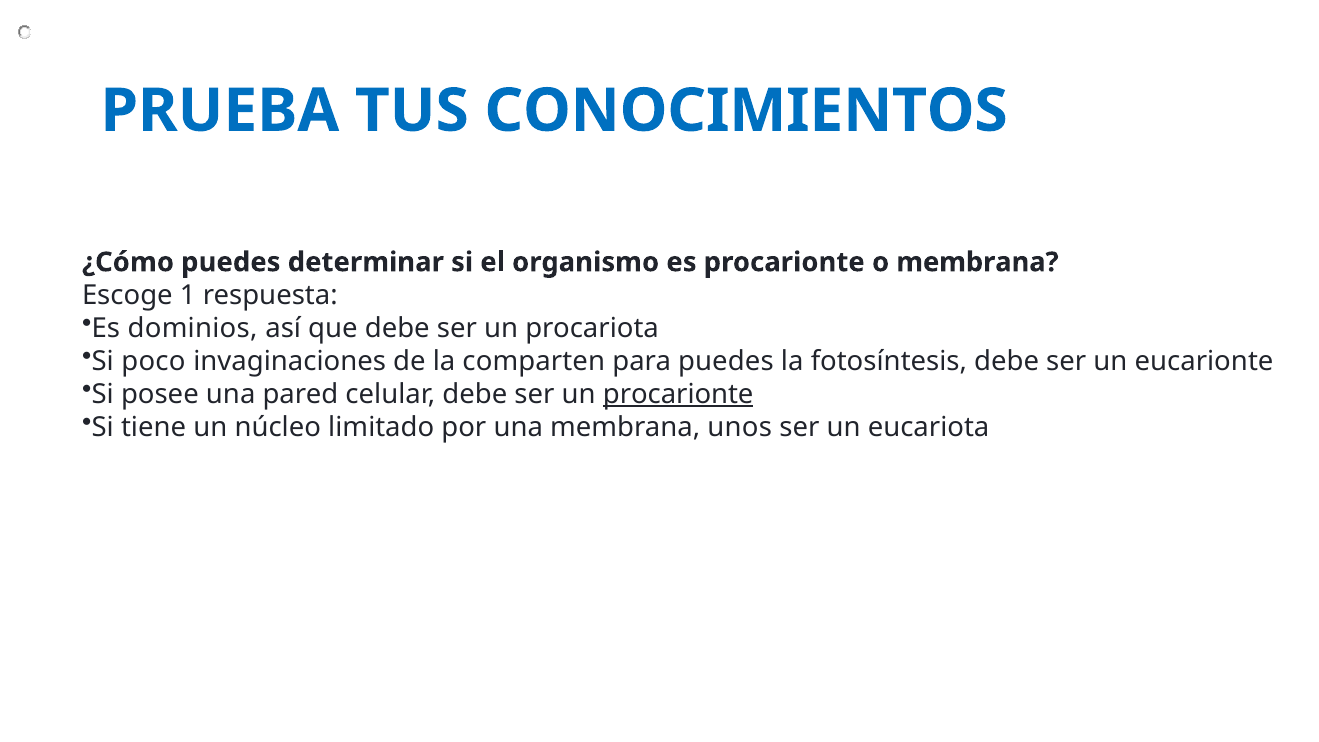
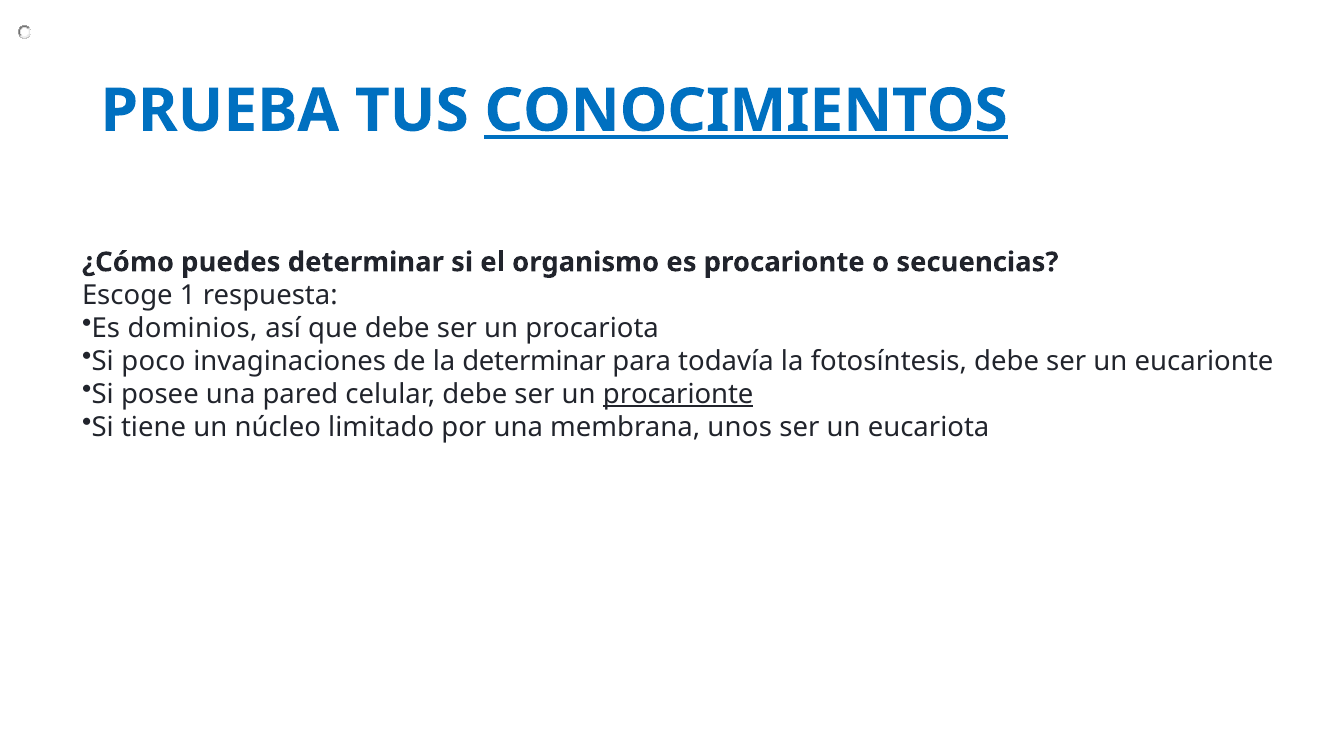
CONOCIMIENTOS underline: none -> present
o membrana: membrana -> secuencias
la comparten: comparten -> determinar
para puedes: puedes -> todavía
